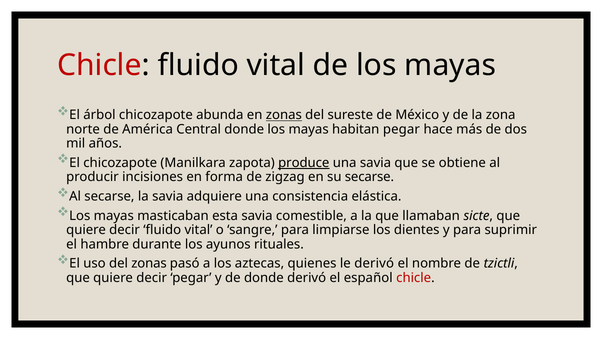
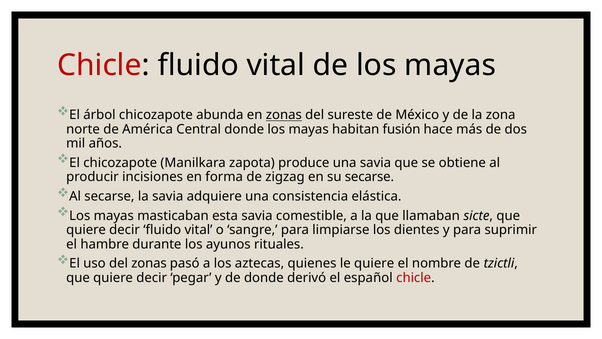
habitan pegar: pegar -> fusión
produce underline: present -> none
le derivó: derivó -> quiere
